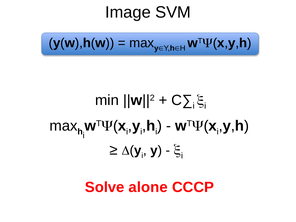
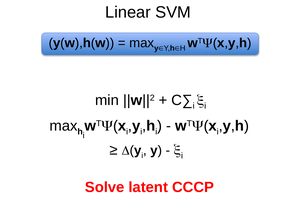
Image: Image -> Linear
alone: alone -> latent
